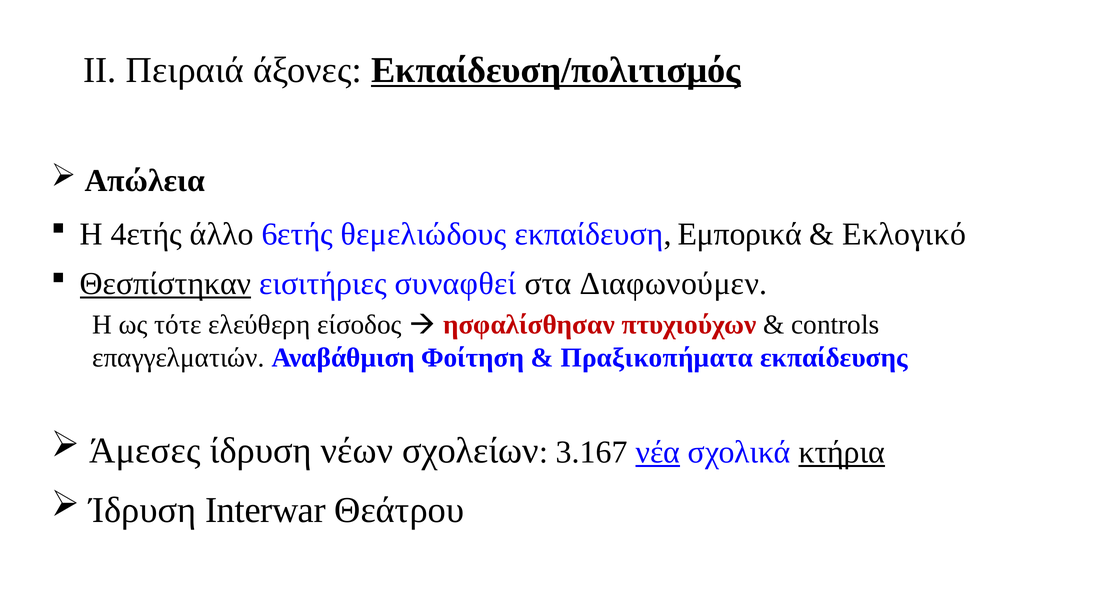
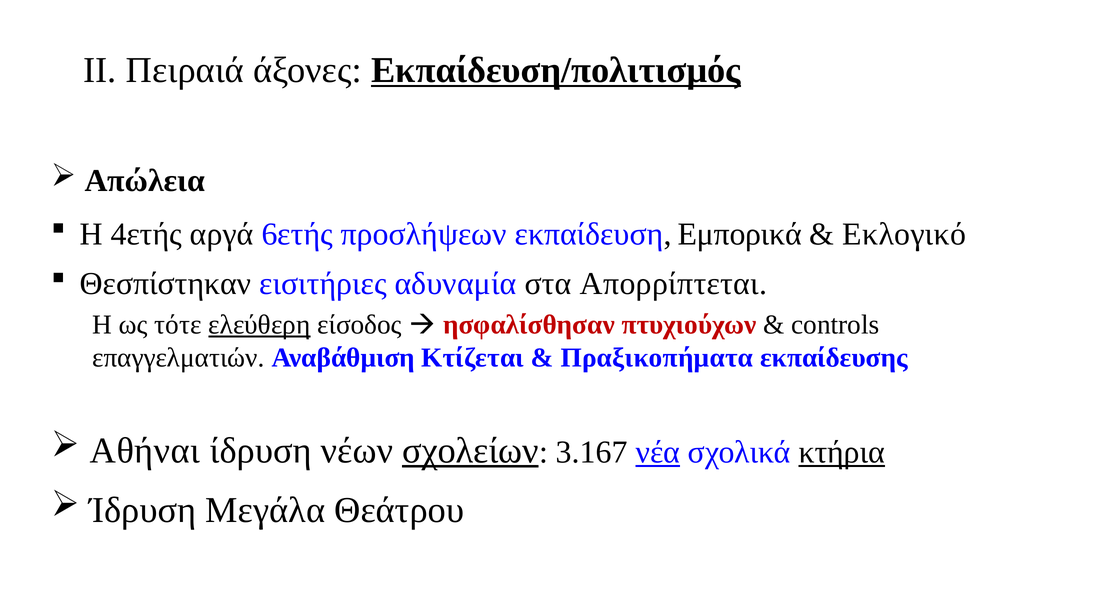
άλλο: άλλο -> αργά
θεμελιώδους: θεμελιώδους -> προσλήψεων
Θεσπίστηκαν underline: present -> none
συναφθεί: συναφθεί -> αδυναμία
Διαφωνούμεν: Διαφωνούμεν -> Απορρίπτεται
ελεύθερη underline: none -> present
Φοίτηση: Φοίτηση -> Κτίζεται
Άμεσες: Άμεσες -> Αθήναι
σχολείων underline: none -> present
Interwar: Interwar -> Μεγάλα
